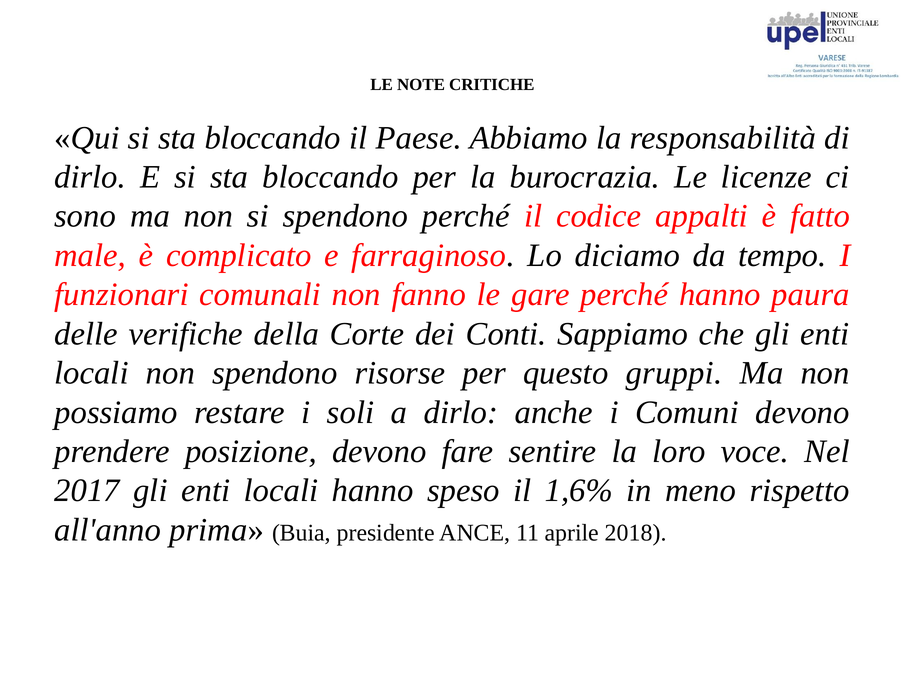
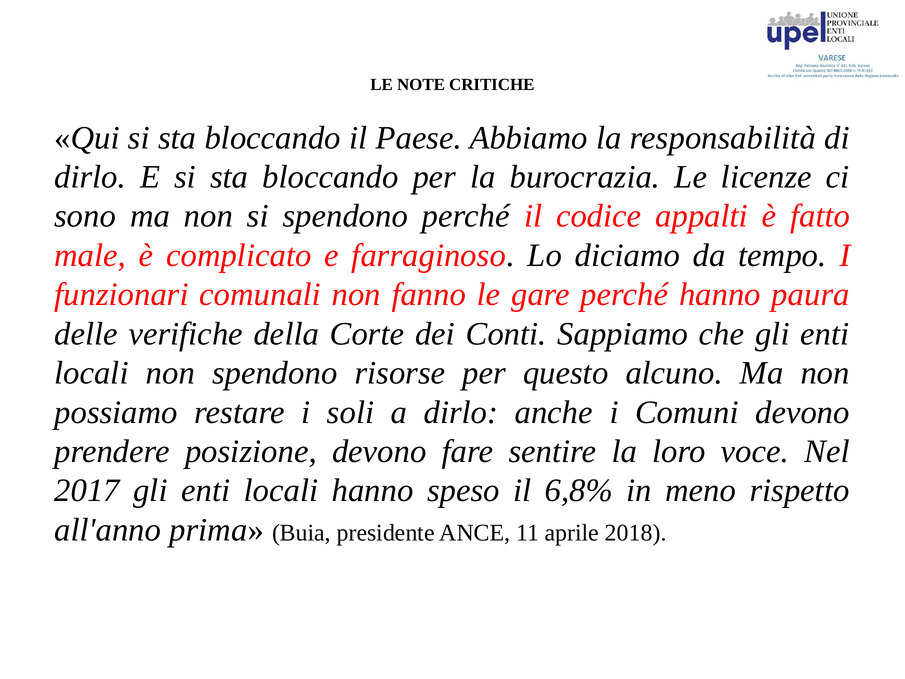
gruppi: gruppi -> alcuno
1,6%: 1,6% -> 6,8%
